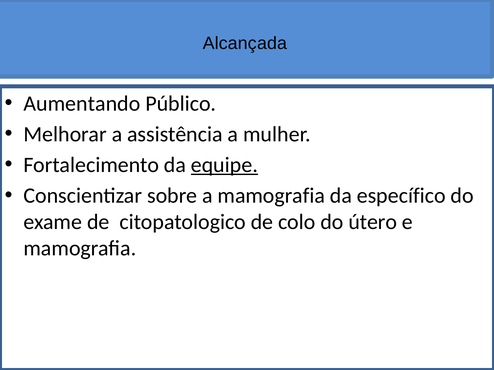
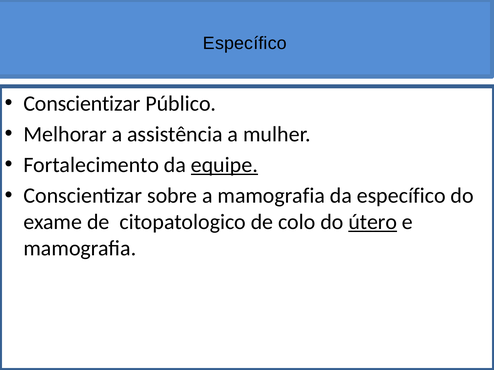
Alcançada at (245, 43): Alcançada -> Específico
Aumentando at (82, 104): Aumentando -> Conscientizar
útero underline: none -> present
